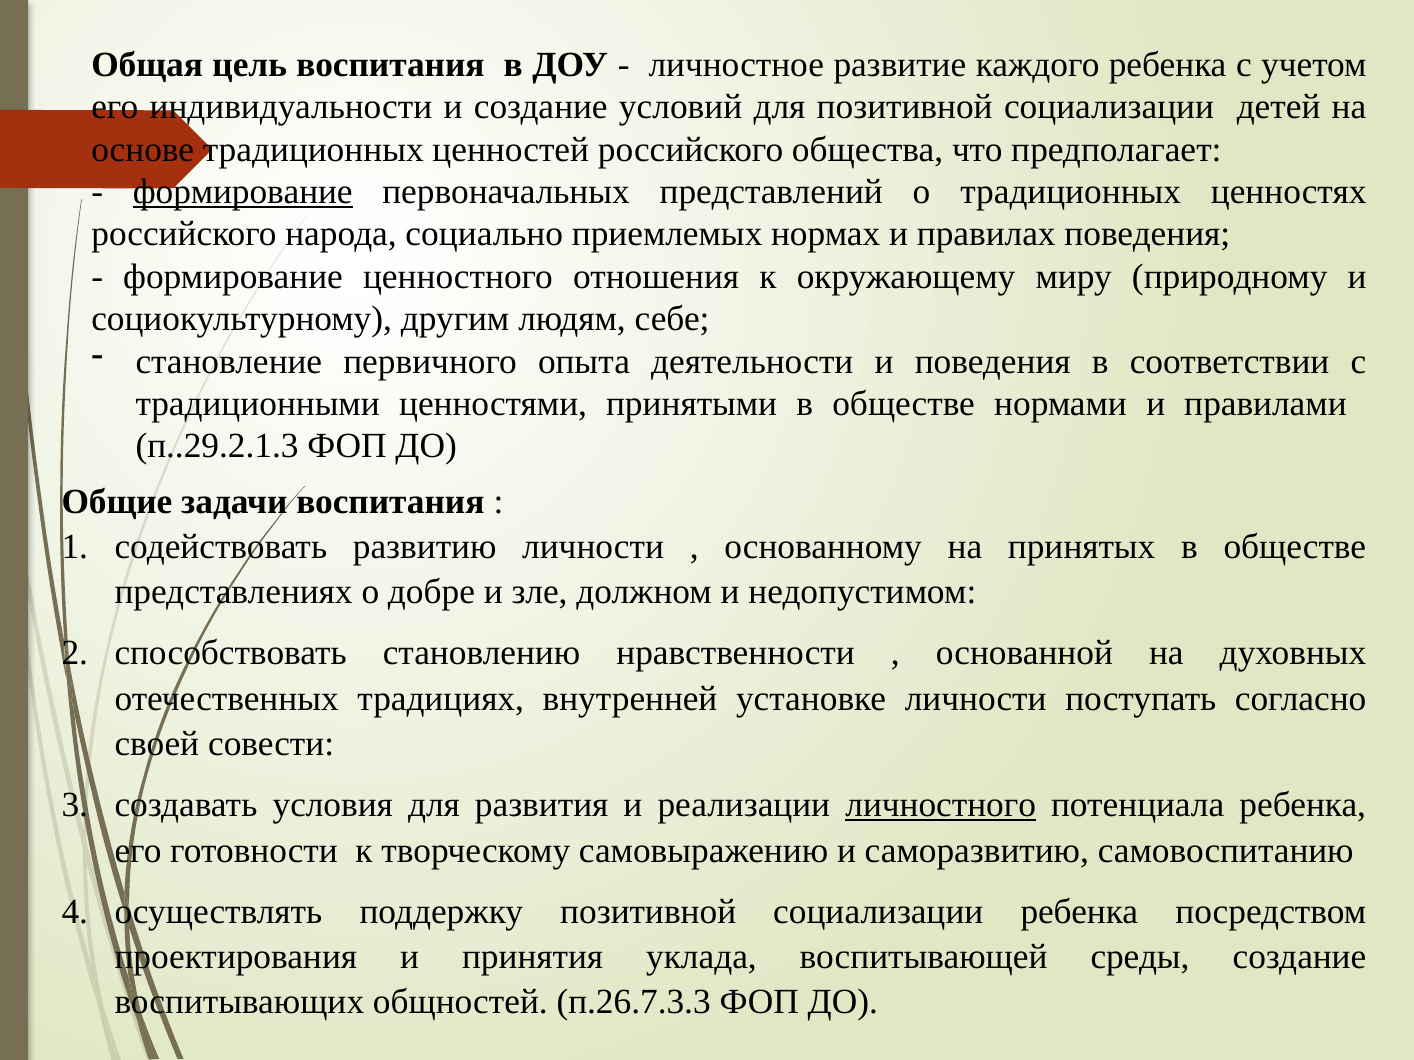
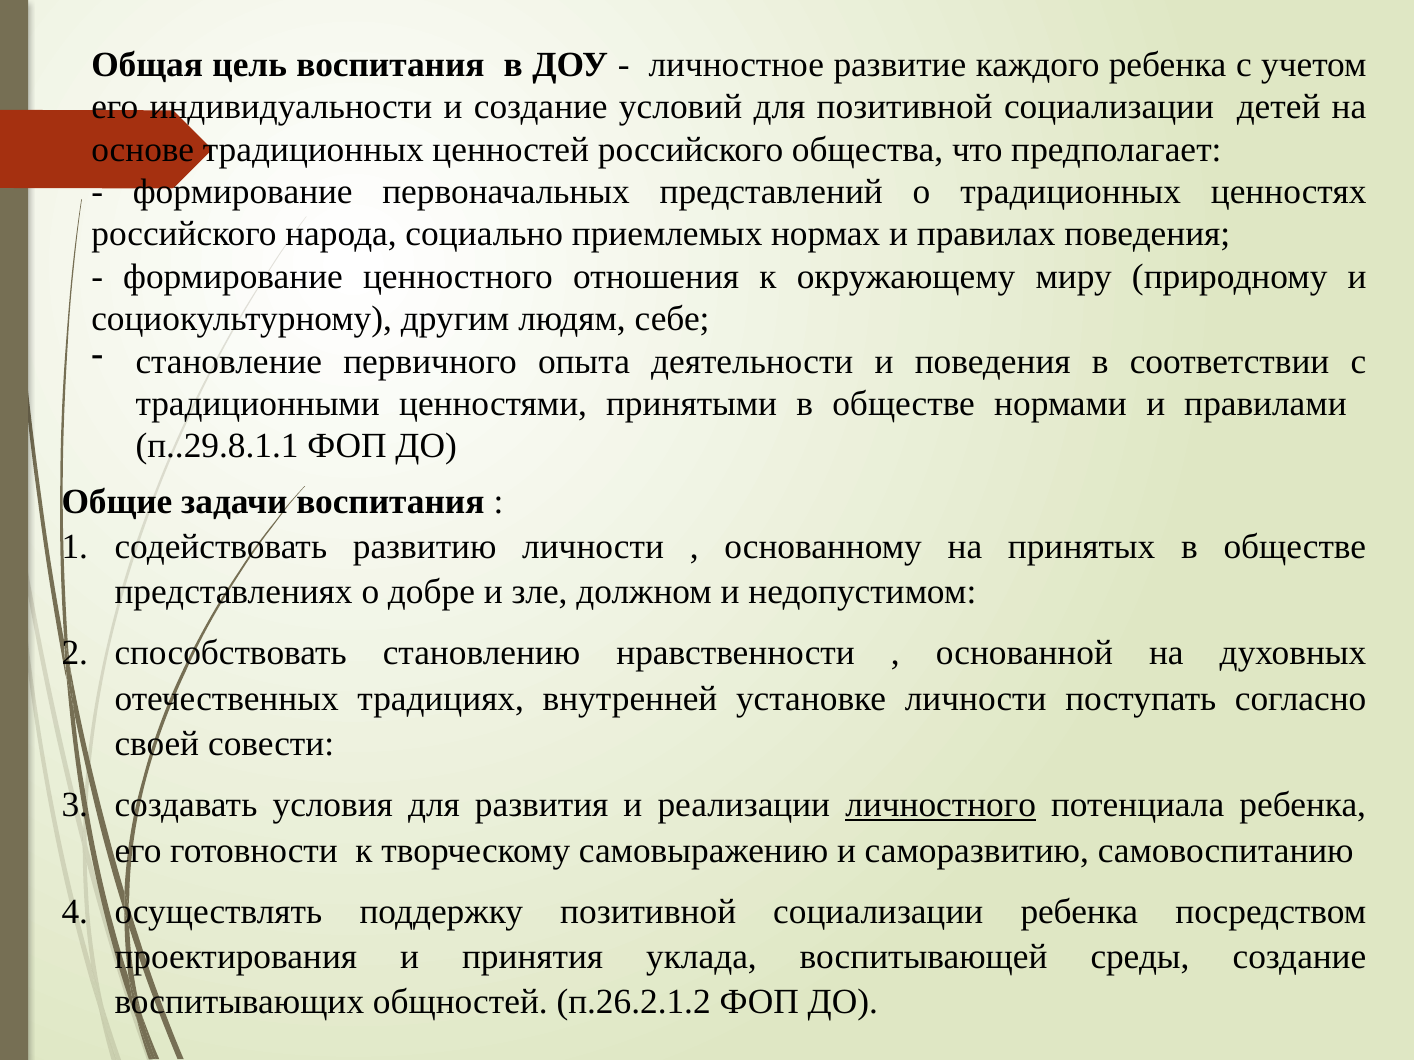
формирование at (243, 192) underline: present -> none
п..29.2.1.3: п..29.2.1.3 -> п..29.8.1.1
п.26.7.3.3: п.26.7.3.3 -> п.26.2.1.2
